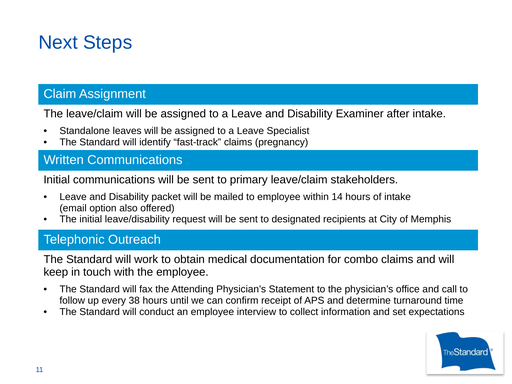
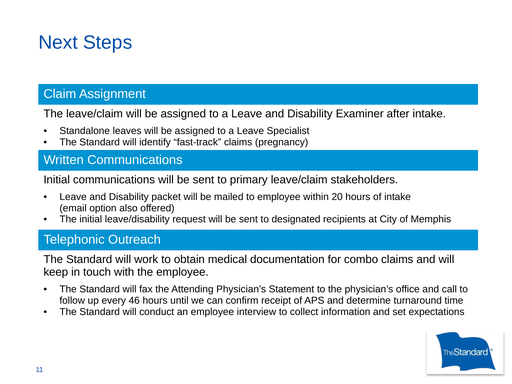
14: 14 -> 20
38: 38 -> 46
